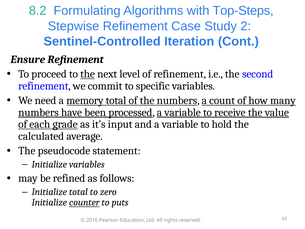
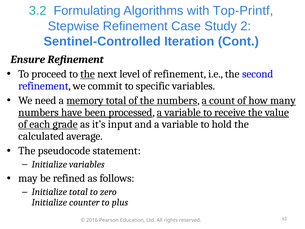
8.2: 8.2 -> 3.2
Top-Steps: Top-Steps -> Top-Printf
counter underline: present -> none
puts: puts -> plus
